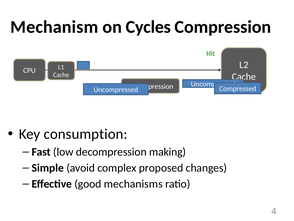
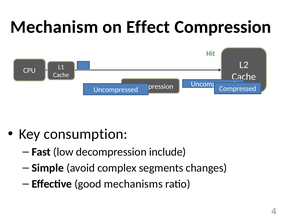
Cycles: Cycles -> Effect
making: making -> include
proposed: proposed -> segments
